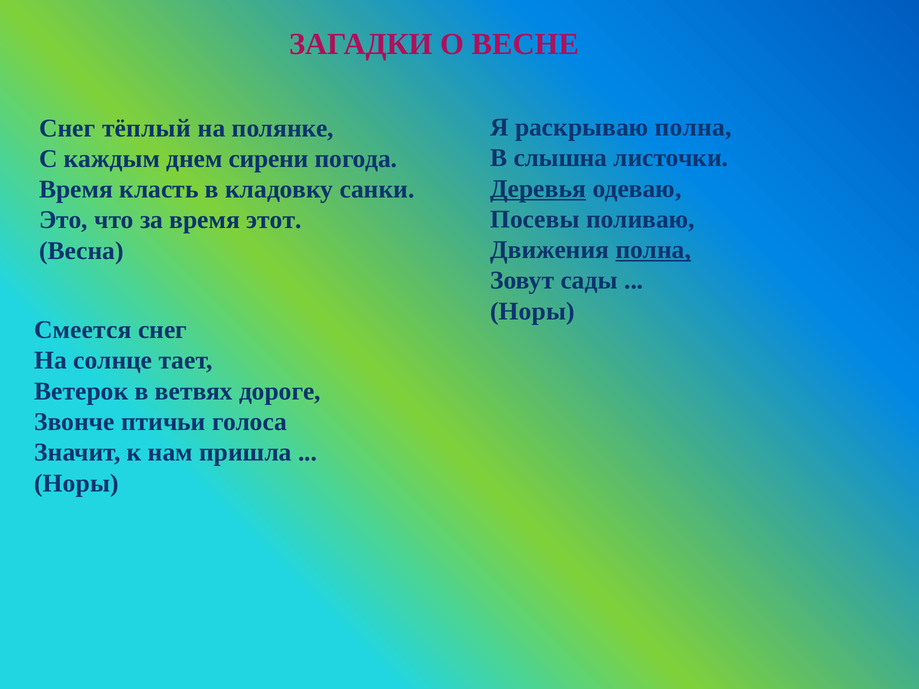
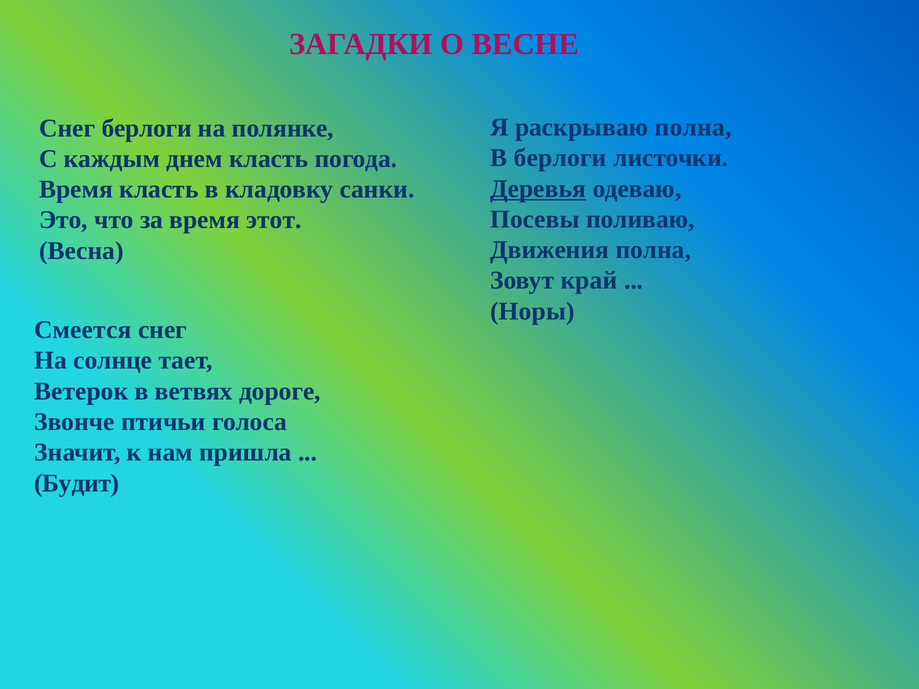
Снег тёплый: тёплый -> берлоги
В слышна: слышна -> берлоги
днем сирени: сирени -> класть
полна at (653, 250) underline: present -> none
сады: сады -> край
Норы at (77, 483): Норы -> Будит
